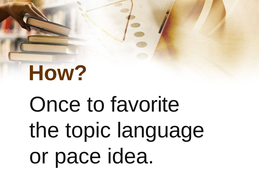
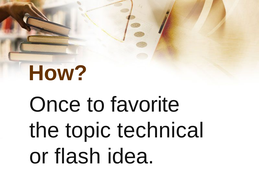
language: language -> technical
pace: pace -> flash
